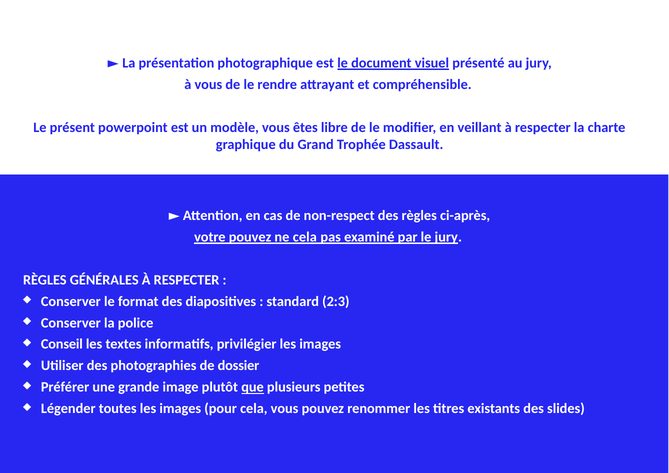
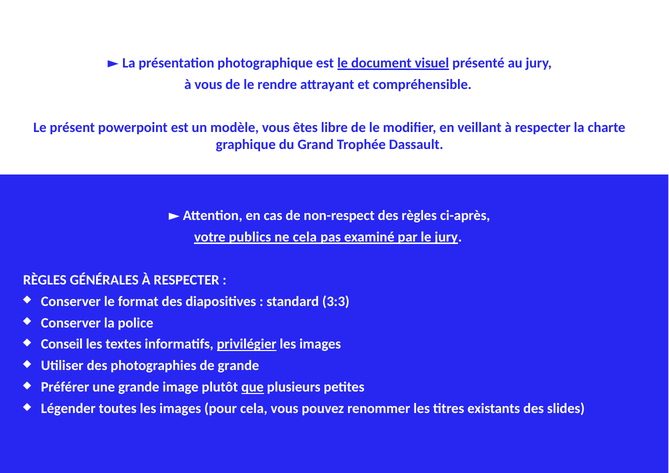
votre pouvez: pouvez -> publics
2:3: 2:3 -> 3:3
privilégier underline: none -> present
de dossier: dossier -> grande
